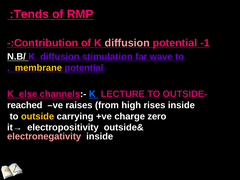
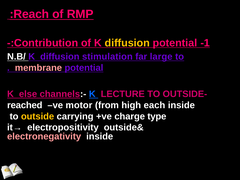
Tends: Tends -> Reach
diffusion at (127, 43) colour: pink -> yellow
wave: wave -> large
membrane colour: yellow -> pink
raises: raises -> motor
rises: rises -> each
zero: zero -> type
